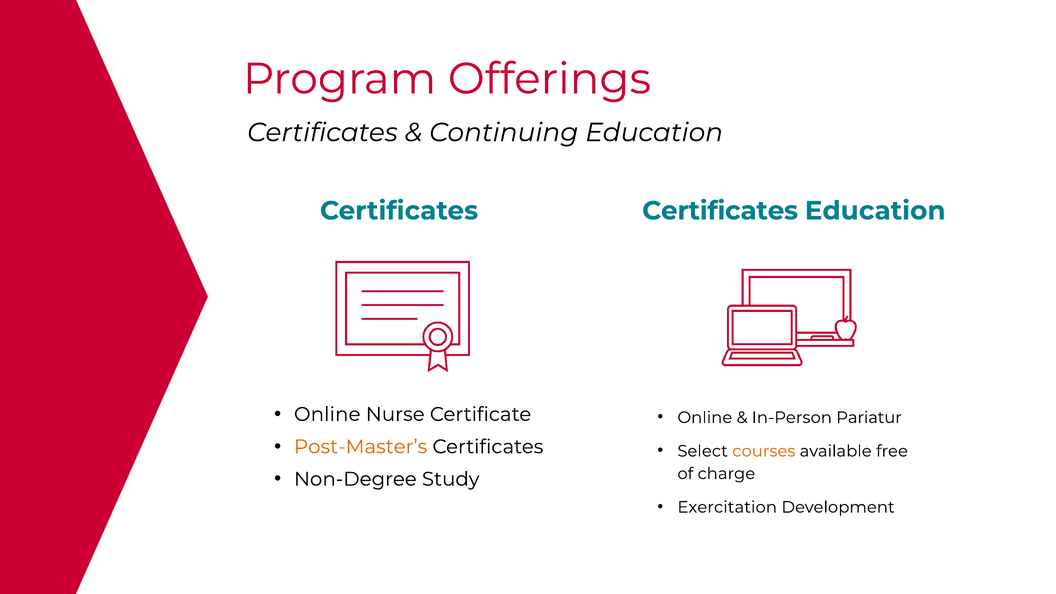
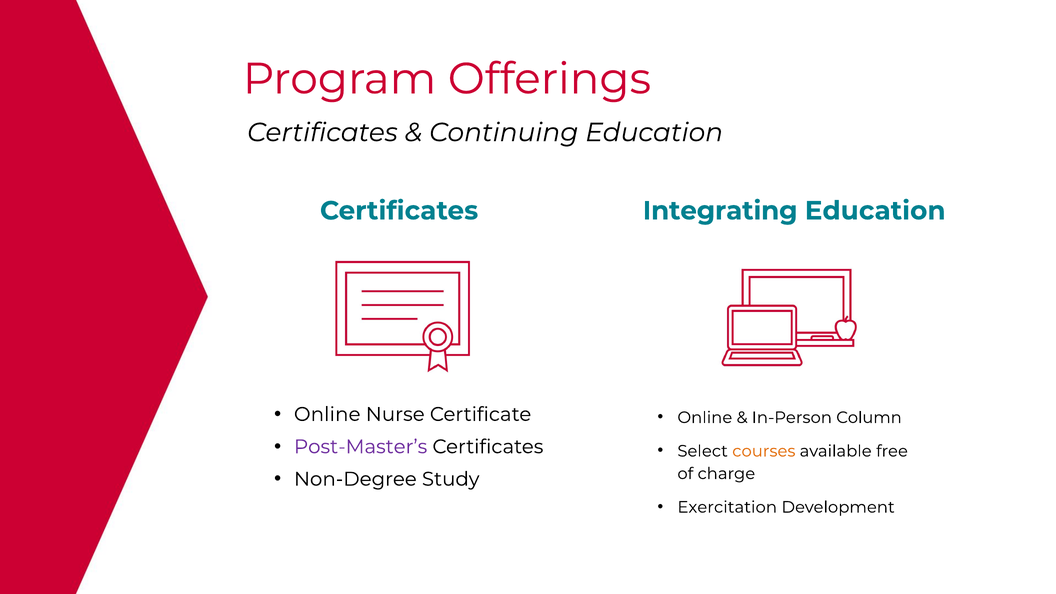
Certificates Certificates: Certificates -> Integrating
Pariatur: Pariatur -> Column
Post-Master’s colour: orange -> purple
